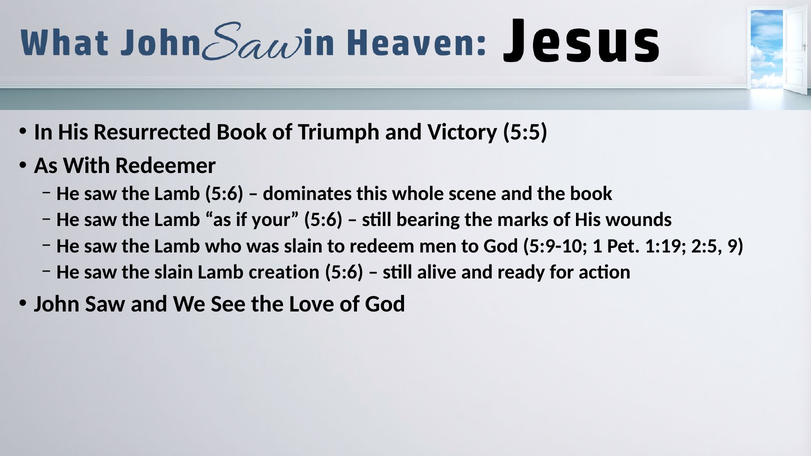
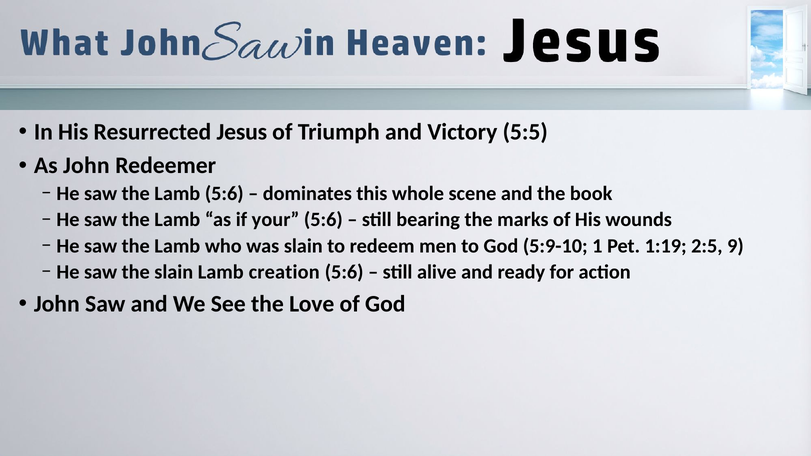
Resurrected Book: Book -> Jesus
As With: With -> John
